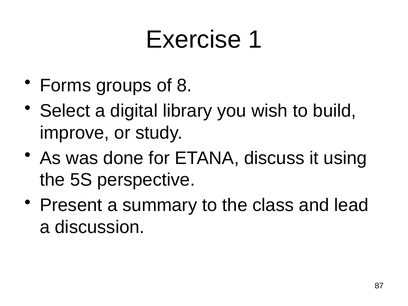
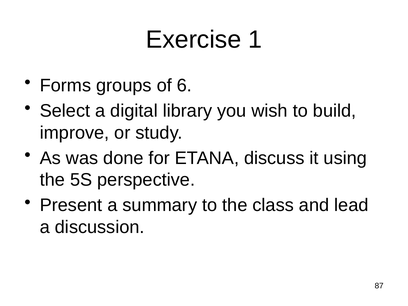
8: 8 -> 6
